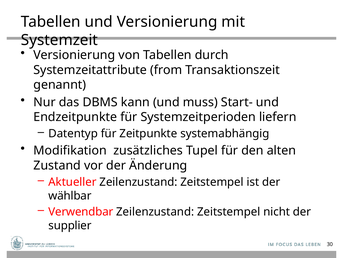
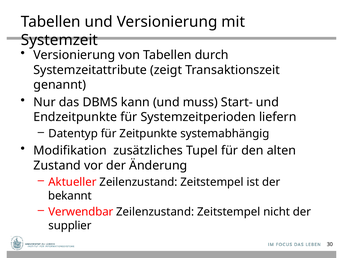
from: from -> zeigt
wählbar: wählbar -> bekannt
